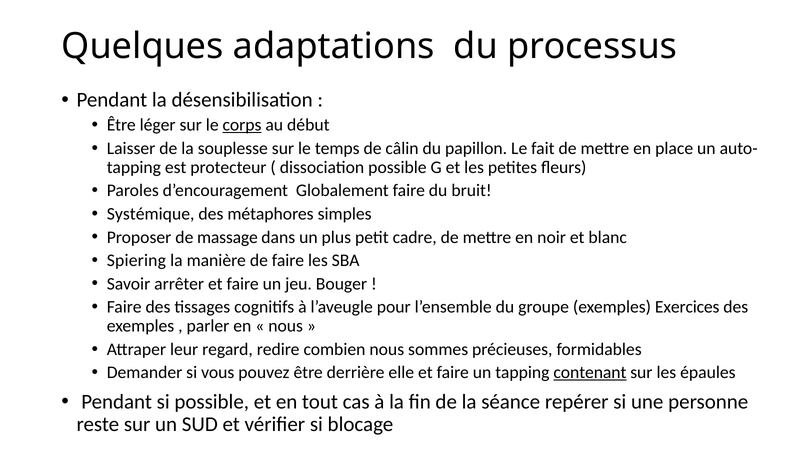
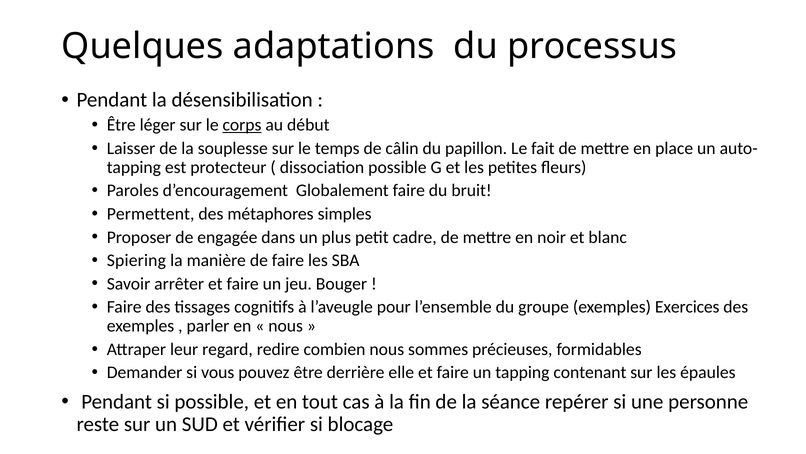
Systémique: Systémique -> Permettent
massage: massage -> engagée
contenant underline: present -> none
